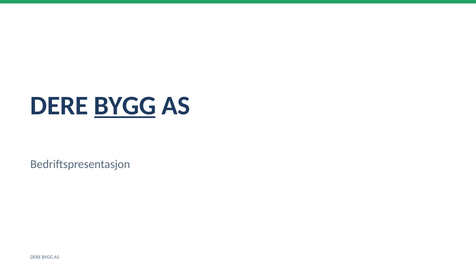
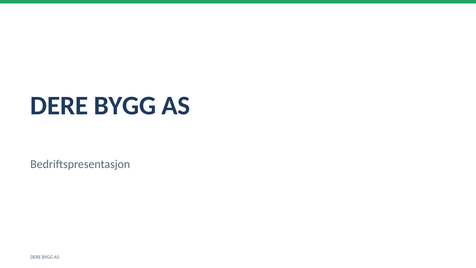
BYGG at (125, 106) underline: present -> none
